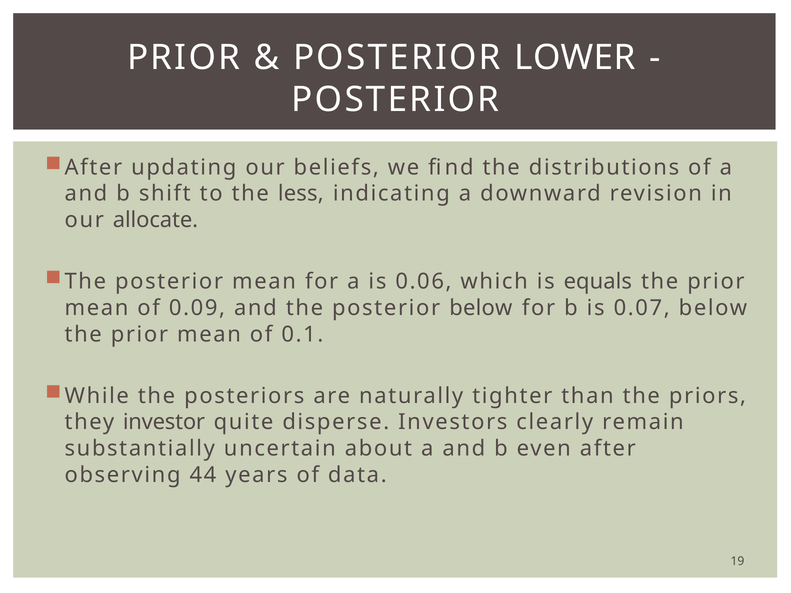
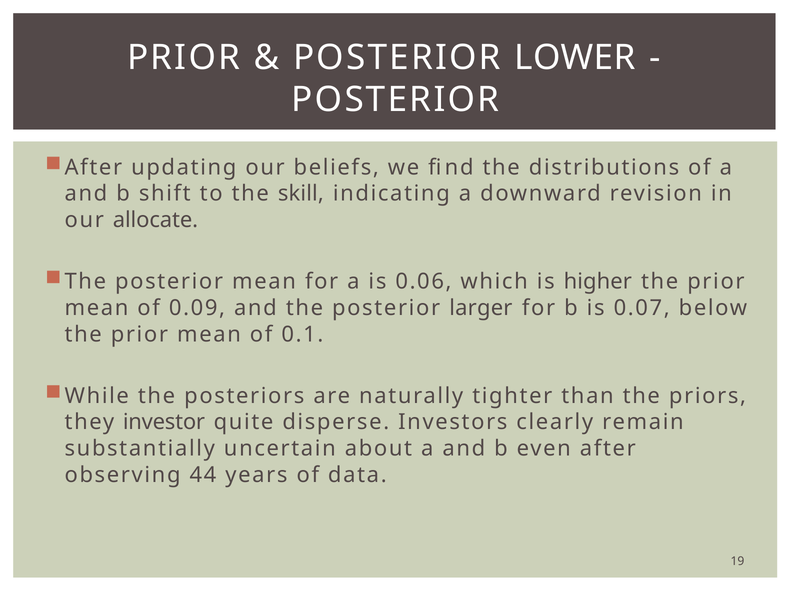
less: less -> skill
equals: equals -> higher
posterior below: below -> larger
